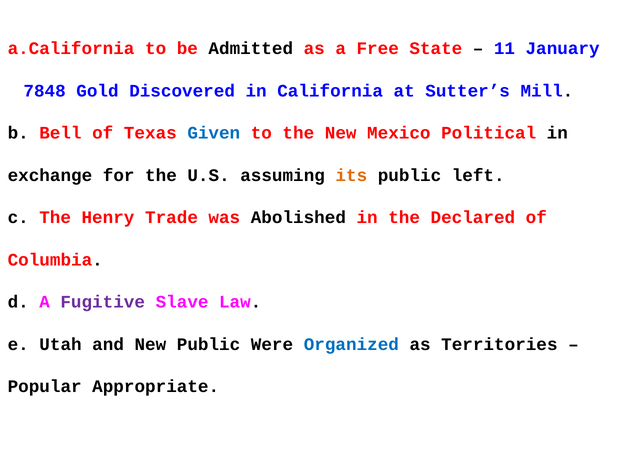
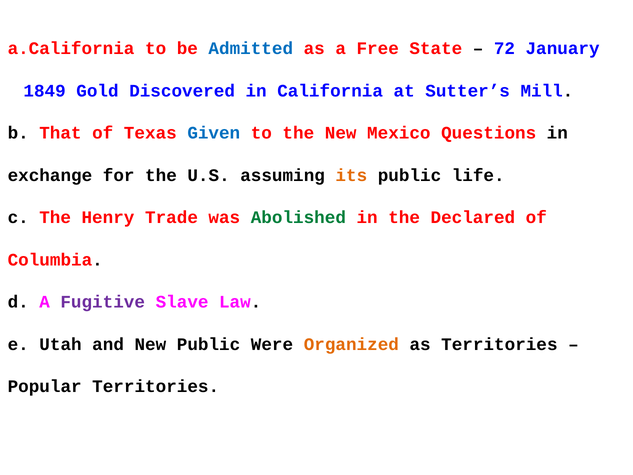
Admitted colour: black -> blue
11: 11 -> 72
7848: 7848 -> 1849
Bell: Bell -> That
Political: Political -> Questions
left: left -> life
Abolished colour: black -> green
Organized colour: blue -> orange
Popular Appropriate: Appropriate -> Territories
